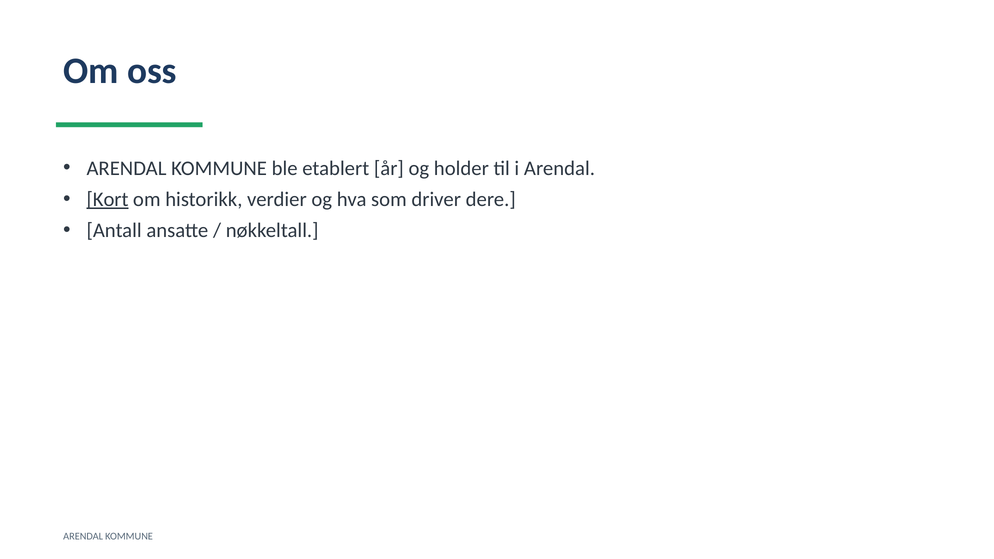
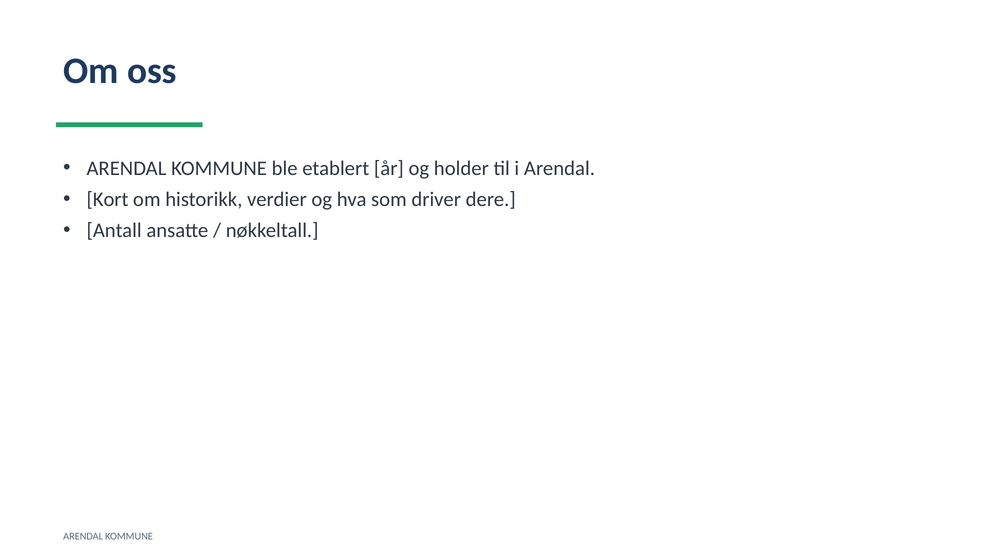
Kort underline: present -> none
